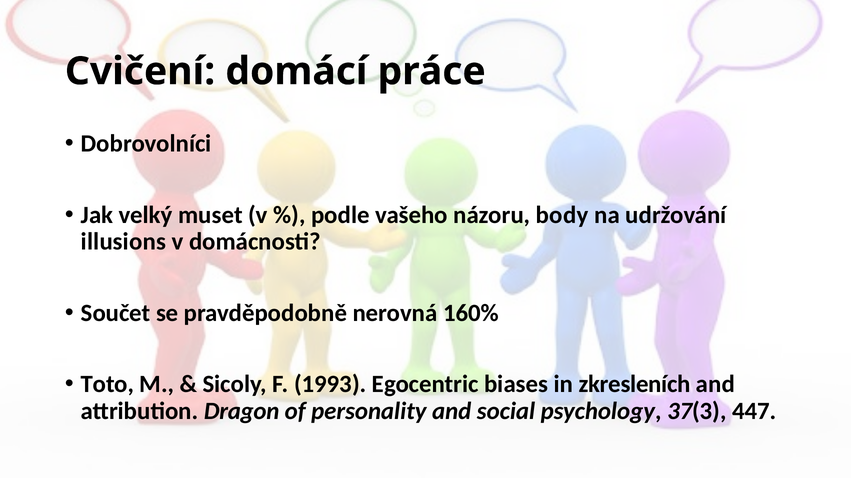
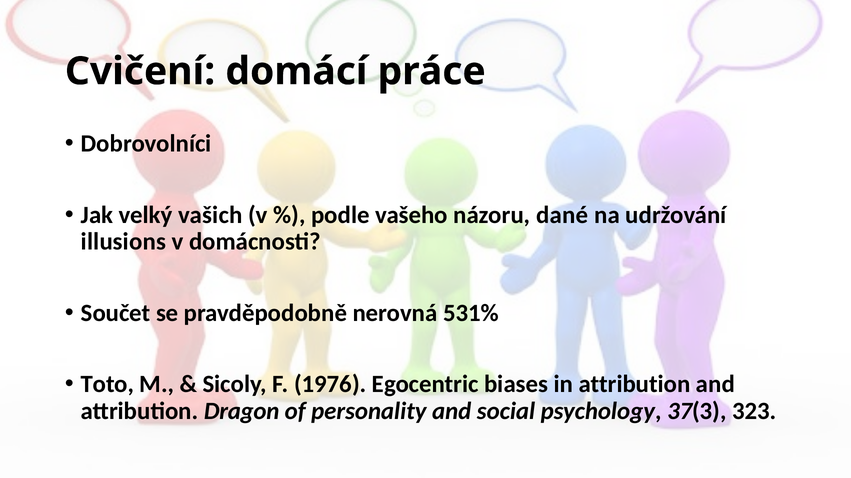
muset: muset -> vašich
body: body -> dané
160%: 160% -> 531%
1993: 1993 -> 1976
in zkresleních: zkresleních -> attribution
447: 447 -> 323
